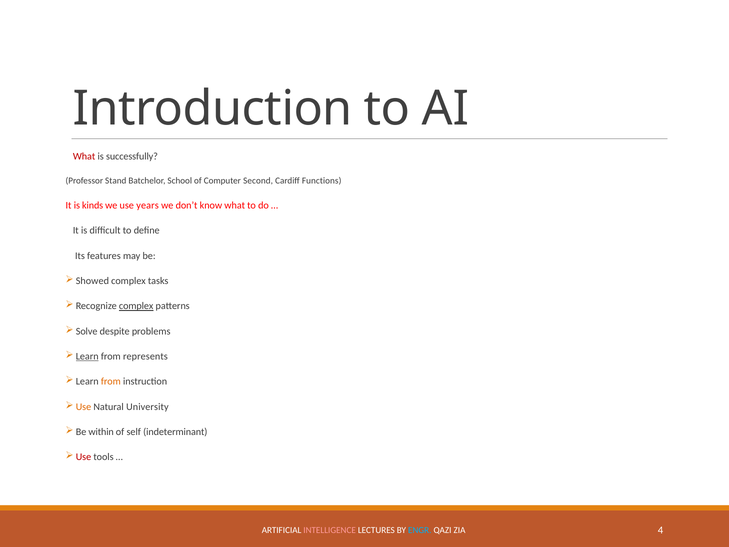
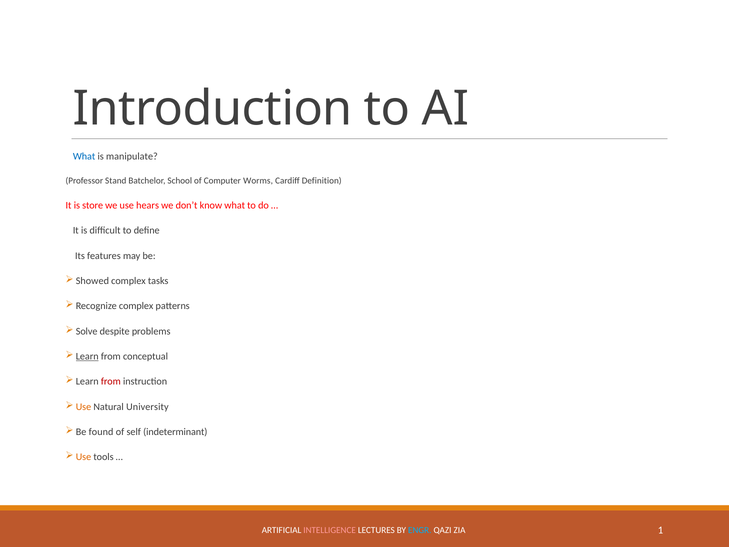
What at (84, 156) colour: red -> blue
successfully: successfully -> manipulate
Second: Second -> Worms
Functions: Functions -> Definition
kinds: kinds -> store
years: years -> hears
complex at (136, 306) underline: present -> none
represents: represents -> conceptual
from at (111, 381) colour: orange -> red
within: within -> found
Use at (83, 457) colour: red -> orange
4: 4 -> 1
